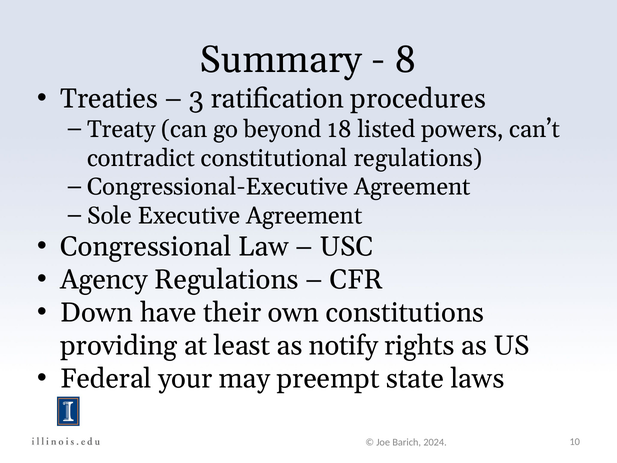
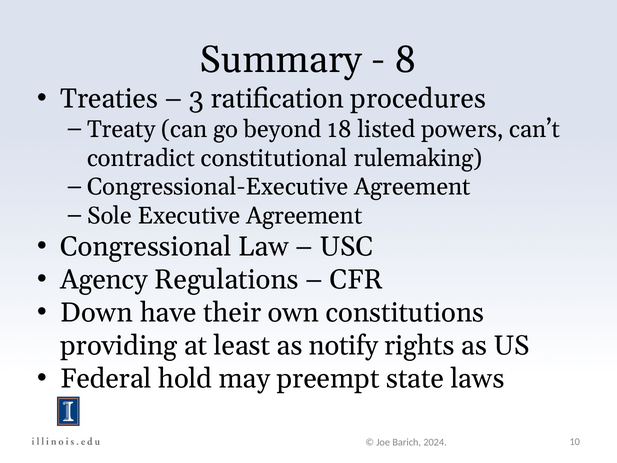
constitutional regulations: regulations -> rulemaking
your: your -> hold
